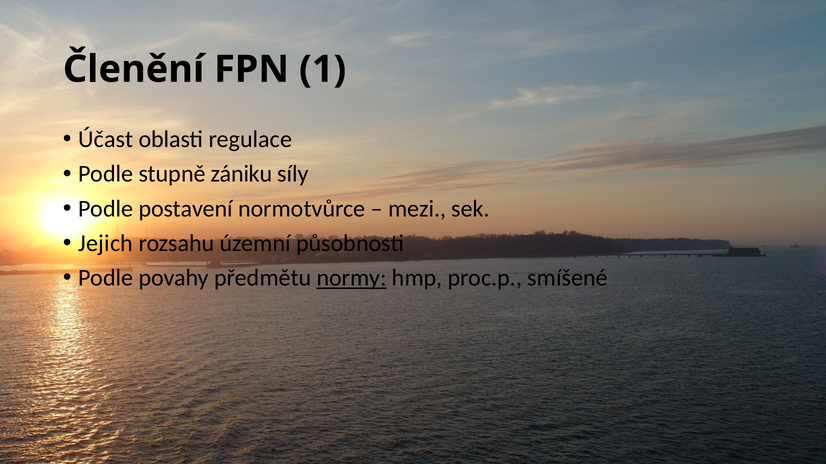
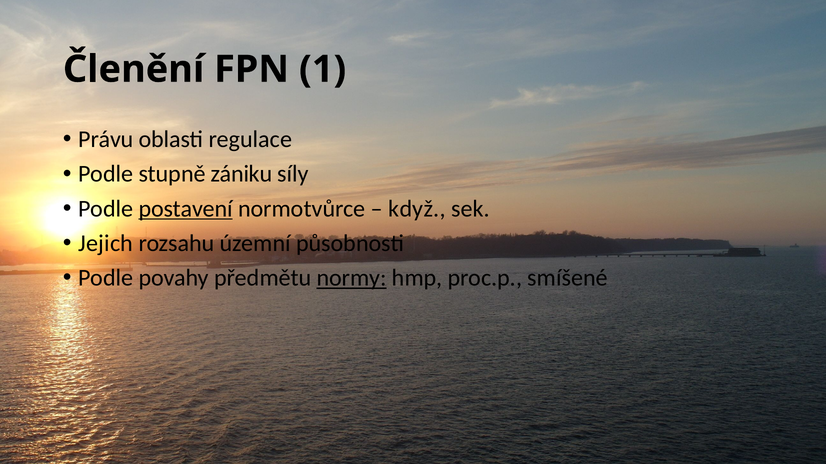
Účast: Účast -> Právu
postavení underline: none -> present
mezi: mezi -> když
